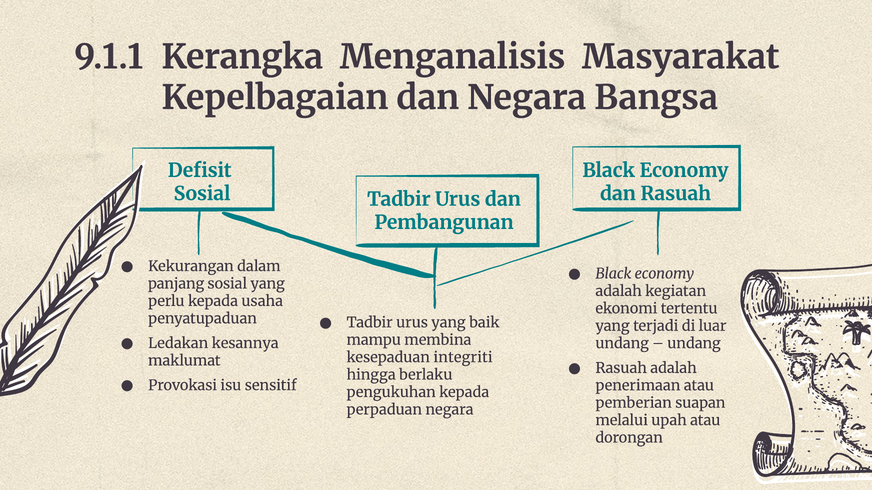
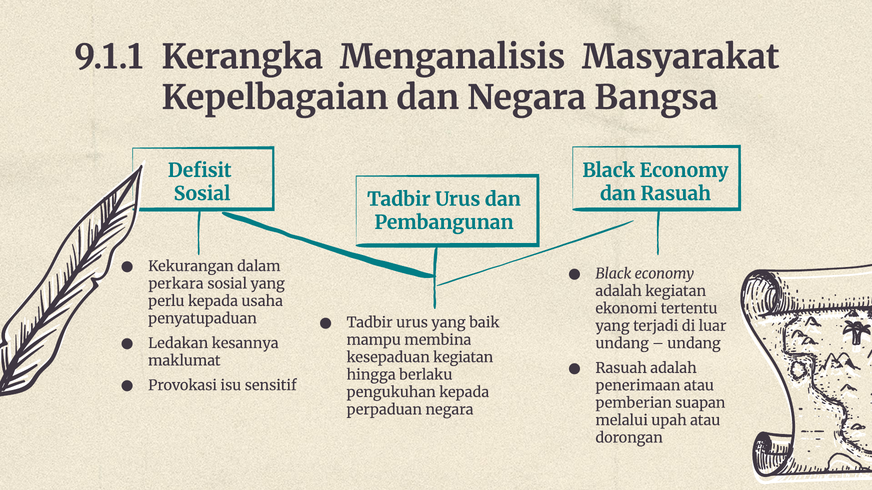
panjang: panjang -> perkara
kesepaduan integriti: integriti -> kegiatan
